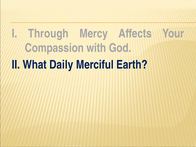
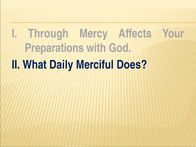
Compassion: Compassion -> Preparations
Earth: Earth -> Does
